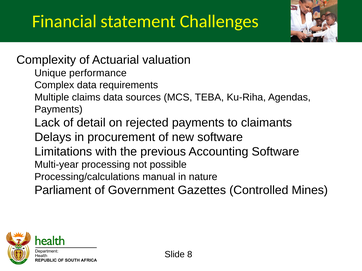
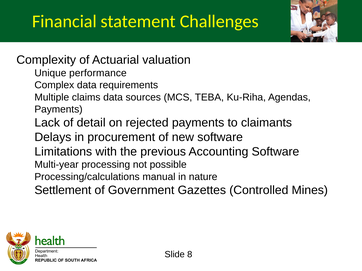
Parliament: Parliament -> Settlement
